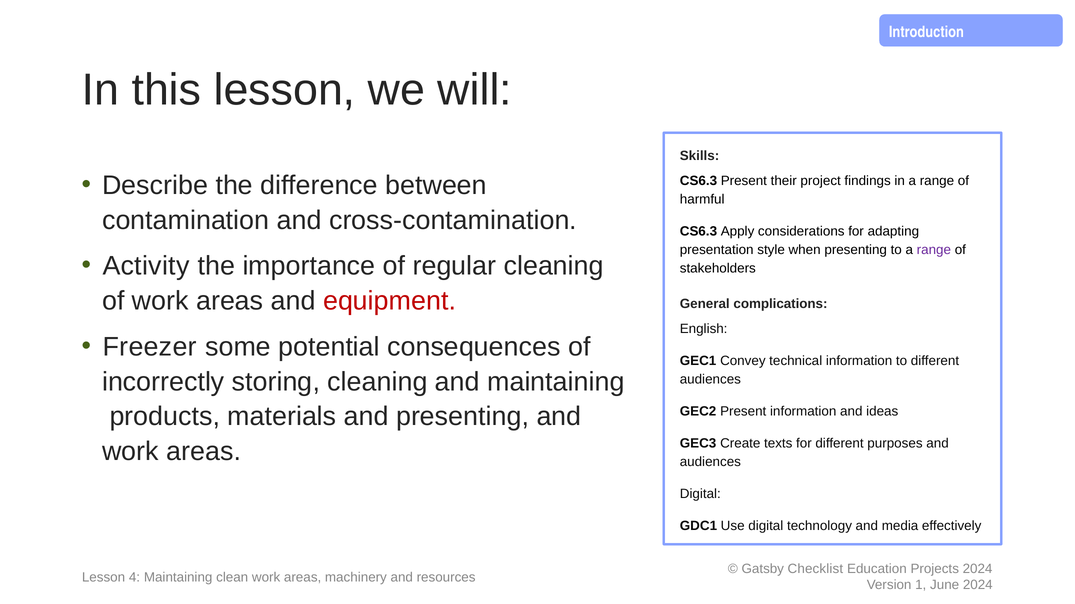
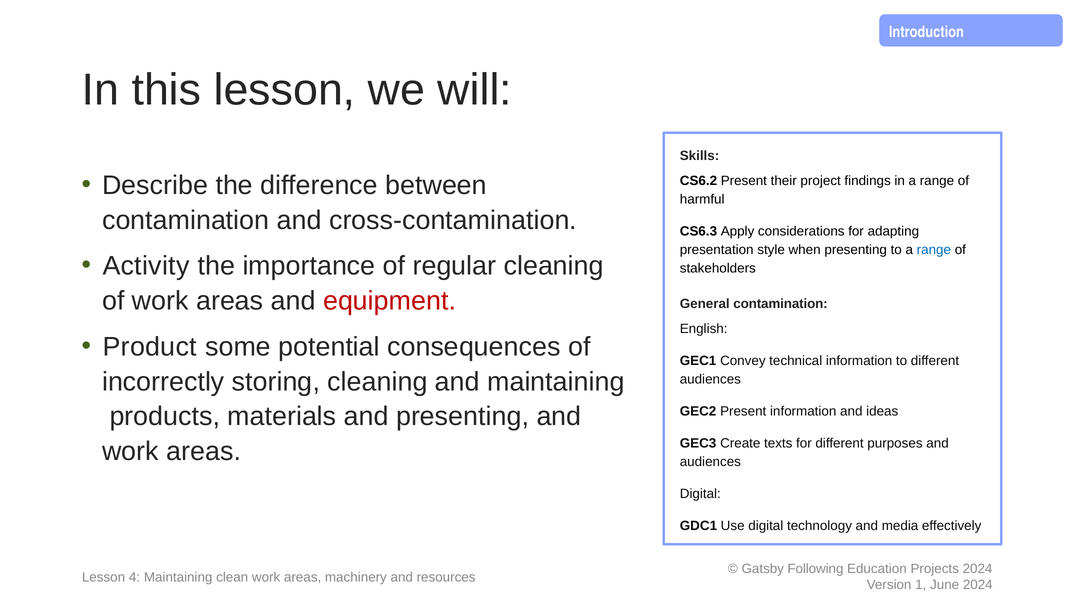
CS6.3 at (698, 181): CS6.3 -> CS6.2
range at (934, 250) colour: purple -> blue
General complications: complications -> contamination
Freezer: Freezer -> Product
Checklist: Checklist -> Following
